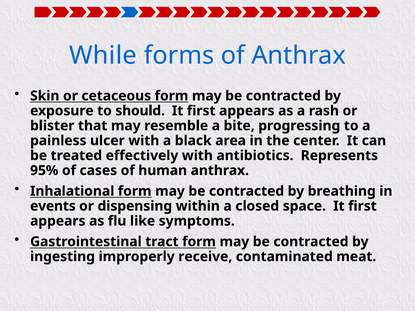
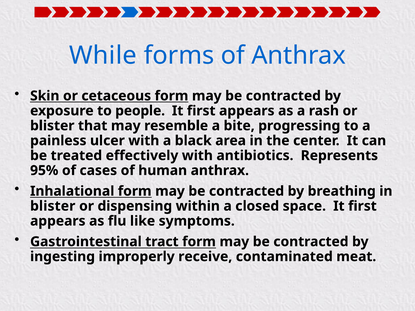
should: should -> people
events at (53, 206): events -> blister
